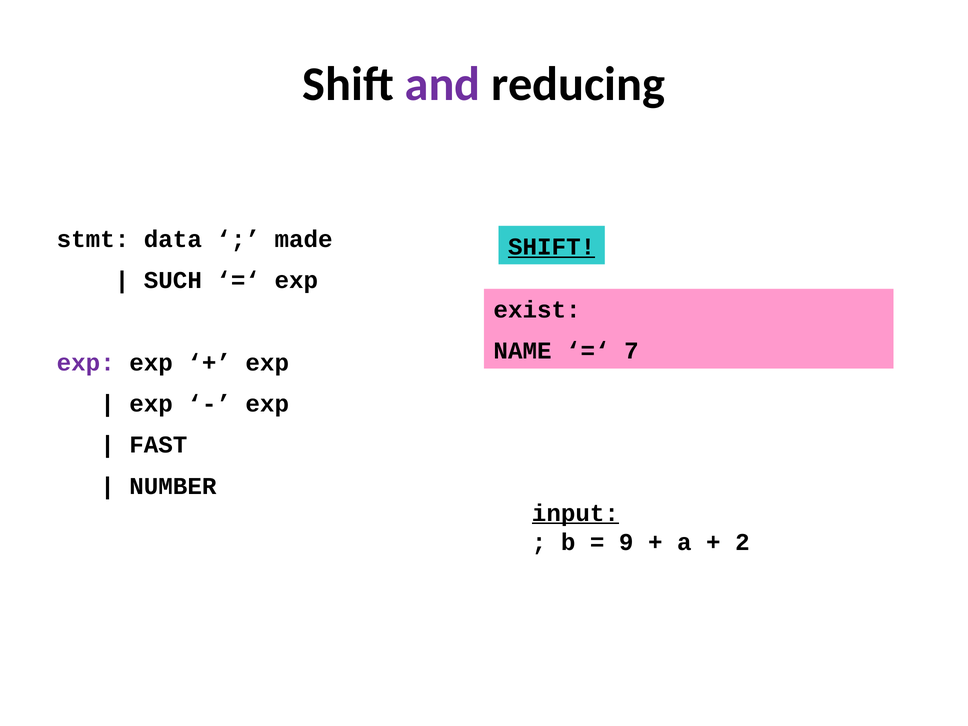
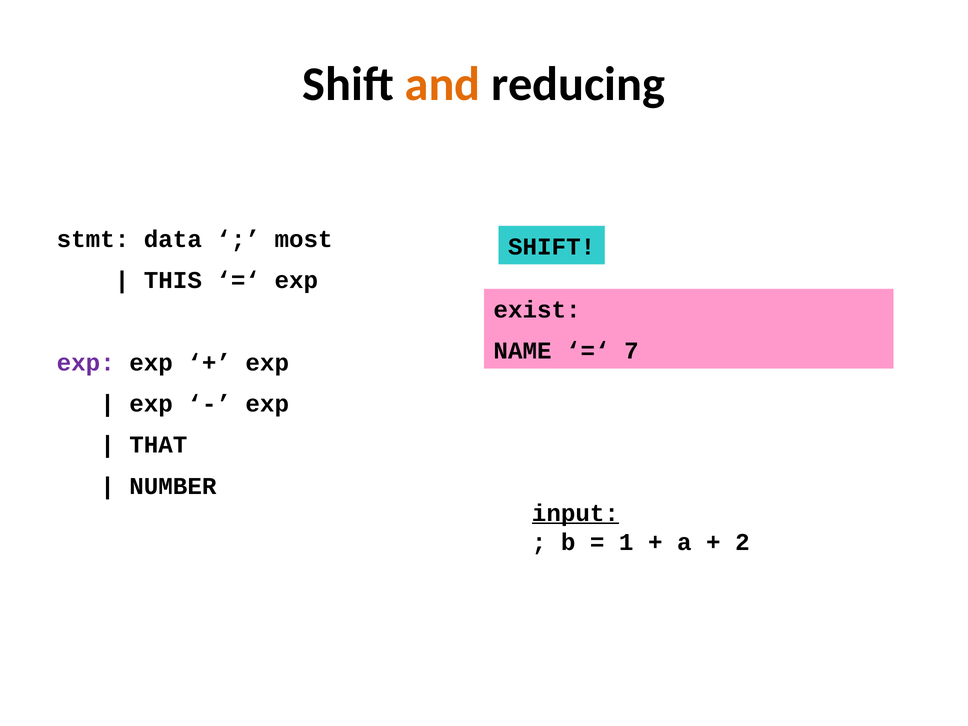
and colour: purple -> orange
made: made -> most
SHIFT at (552, 247) underline: present -> none
SUCH: SUCH -> THIS
FAST: FAST -> THAT
9: 9 -> 1
